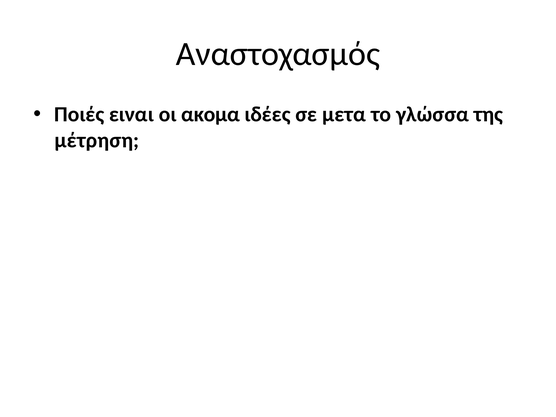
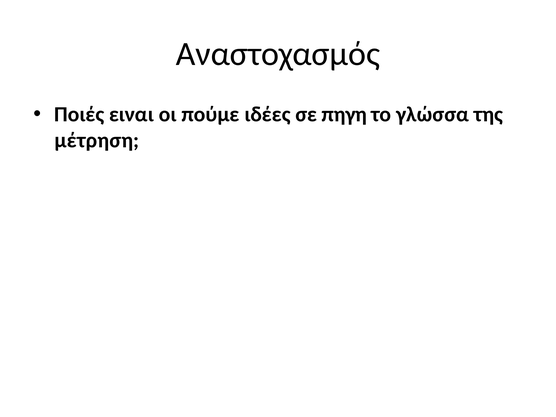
ακομα: ακομα -> πούμε
μετα: μετα -> πηγη
